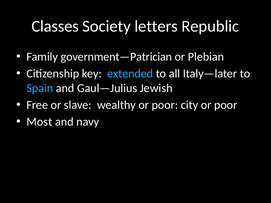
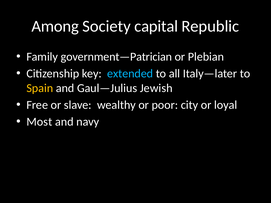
Classes: Classes -> Among
letters: letters -> capital
Spain colour: light blue -> yellow
city or poor: poor -> loyal
